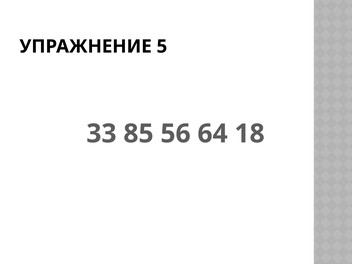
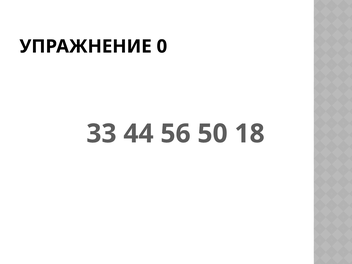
5: 5 -> 0
85: 85 -> 44
64: 64 -> 50
